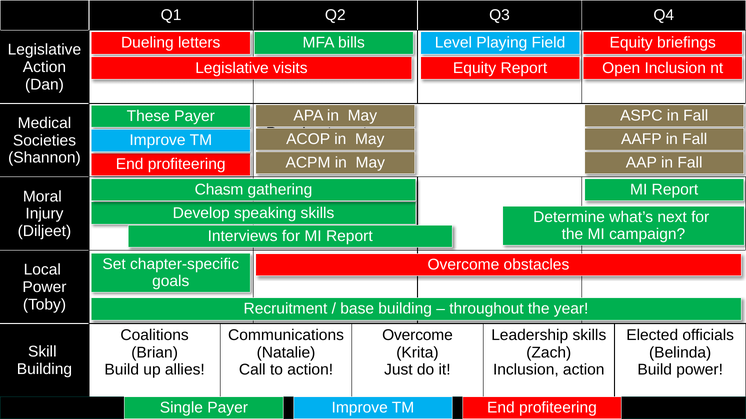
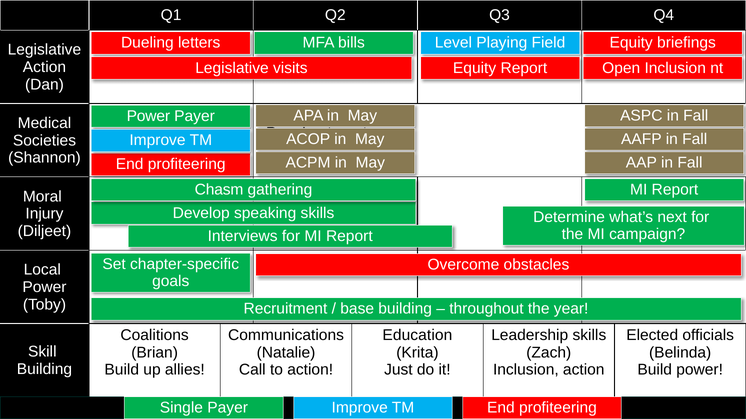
These at (148, 116): These -> Power
Overcome at (417, 336): Overcome -> Education
